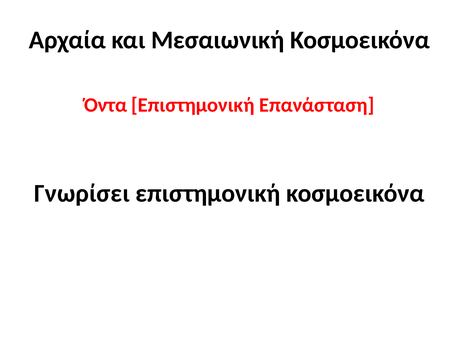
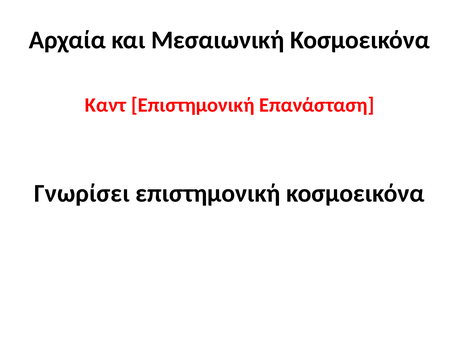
Όντα: Όντα -> Καντ
